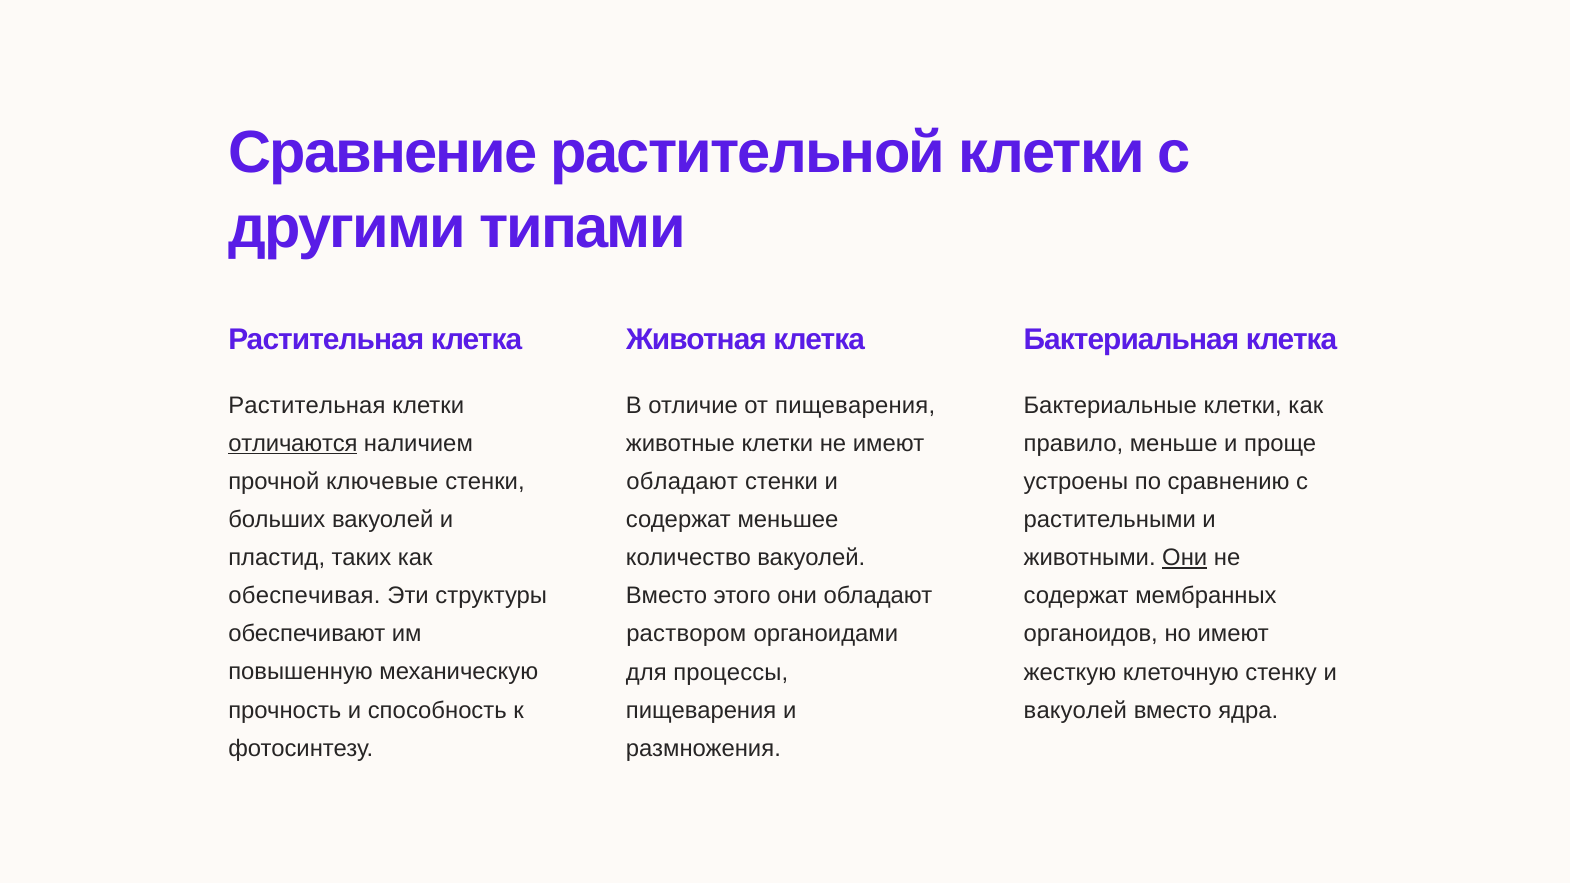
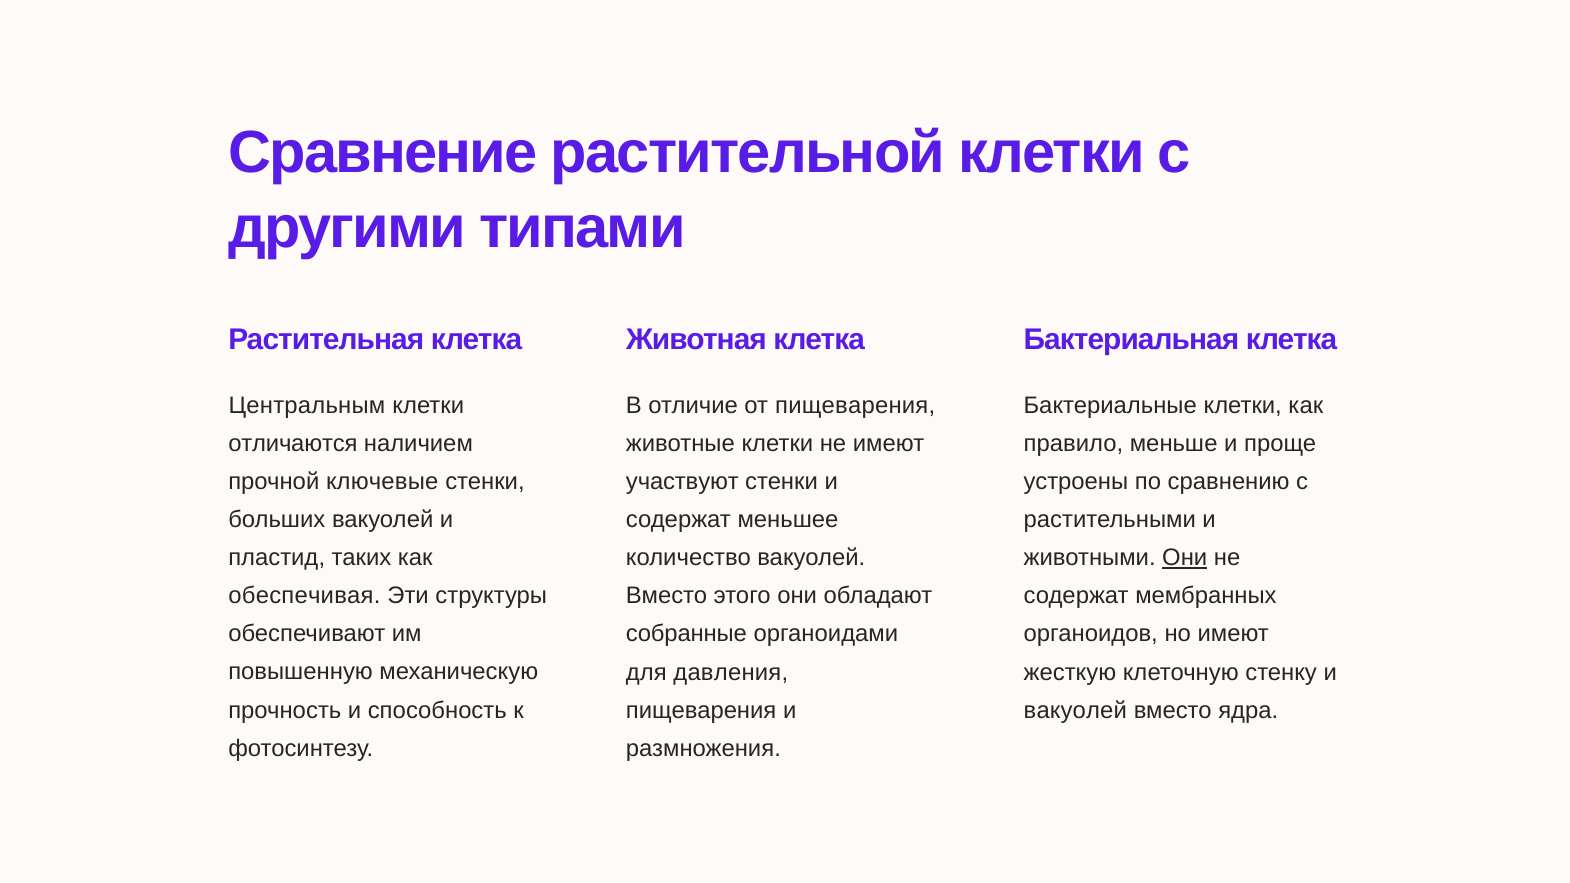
Растительная at (307, 405): Растительная -> Центральным
отличаются underline: present -> none
обладают at (682, 482): обладают -> участвуют
раствором: раствором -> собранные
процессы: процессы -> давления
